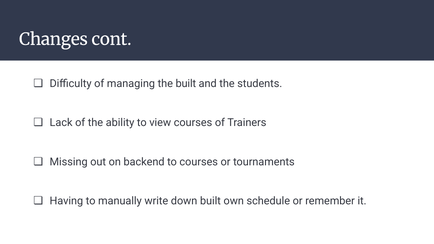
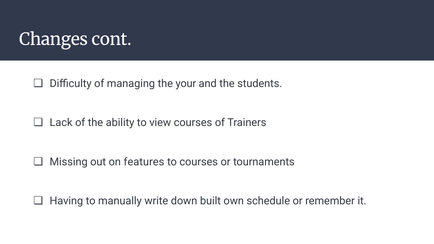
the built: built -> your
backend: backend -> features
